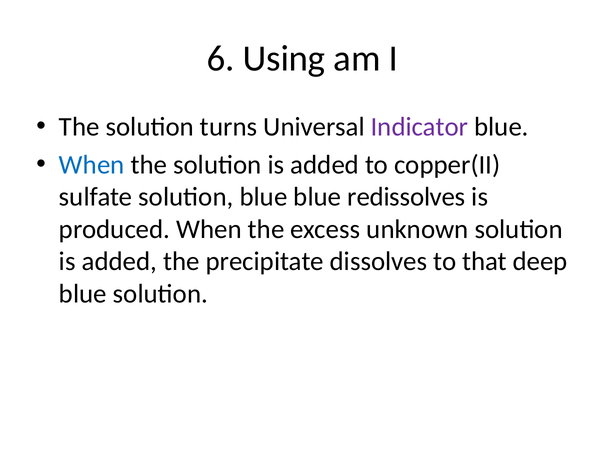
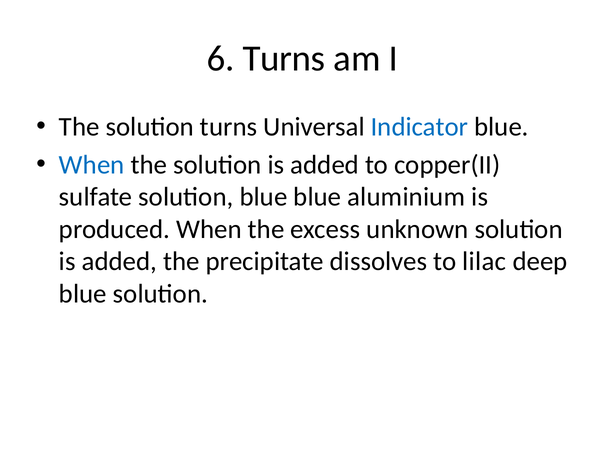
6 Using: Using -> Turns
Indicator colour: purple -> blue
redissolves: redissolves -> aluminium
that: that -> lilac
